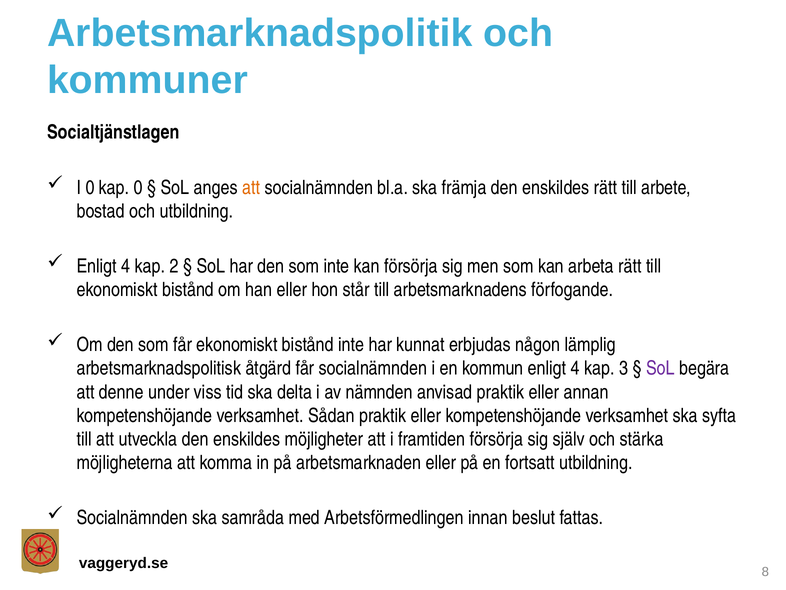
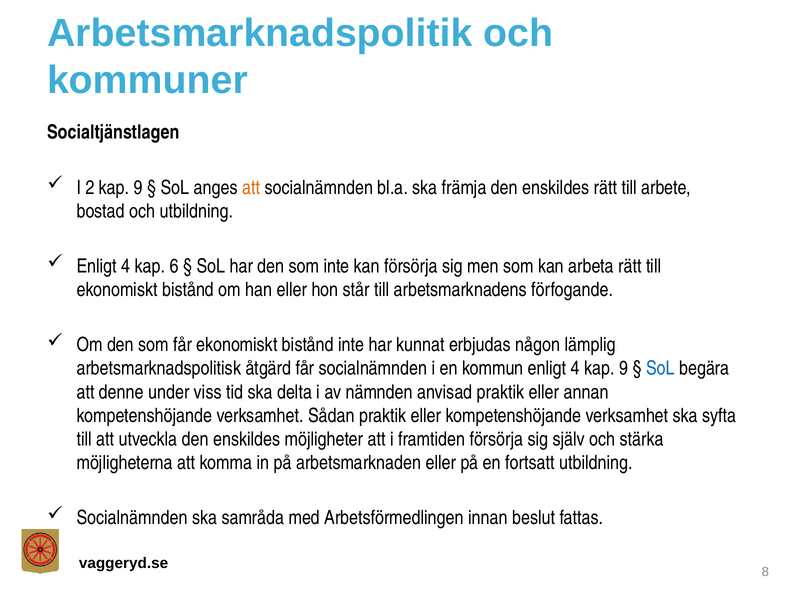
I 0: 0 -> 2
0 at (138, 187): 0 -> 9
2: 2 -> 6
4 kap 3: 3 -> 9
SoL at (660, 368) colour: purple -> blue
